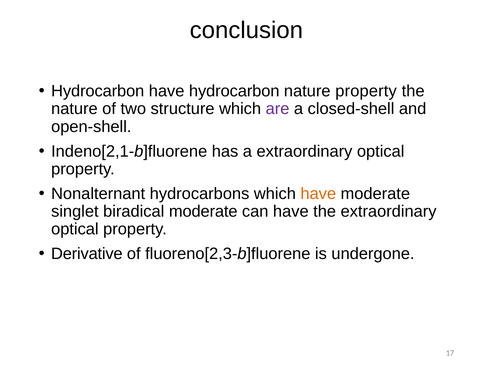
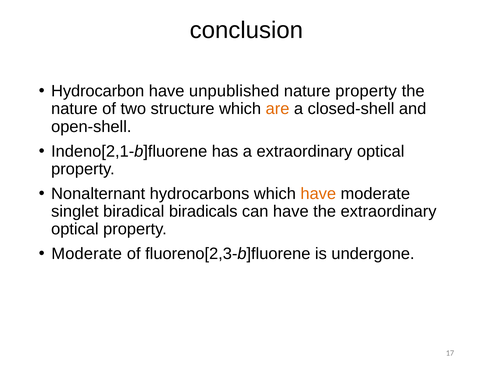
have hydrocarbon: hydrocarbon -> unpublished
are colour: purple -> orange
biradical moderate: moderate -> biradicals
Derivative at (87, 254): Derivative -> Moderate
